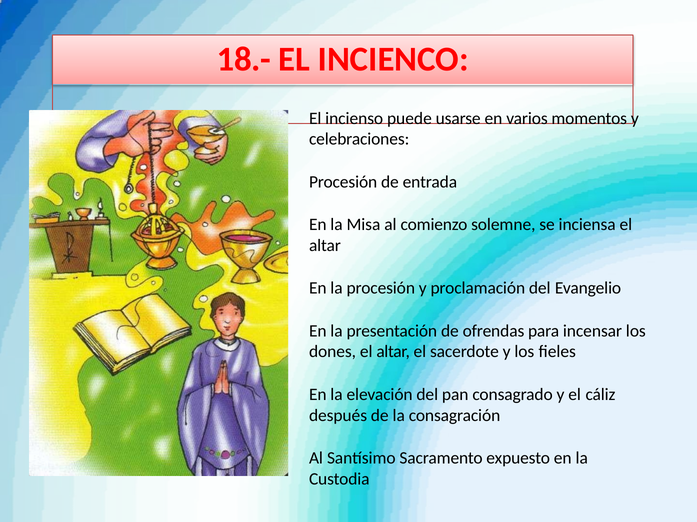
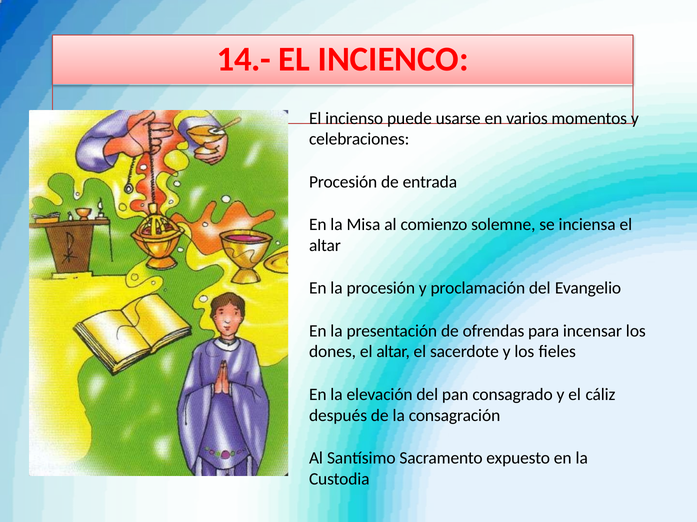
18.-: 18.- -> 14.-
